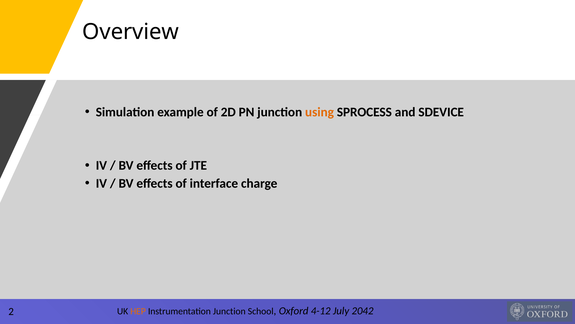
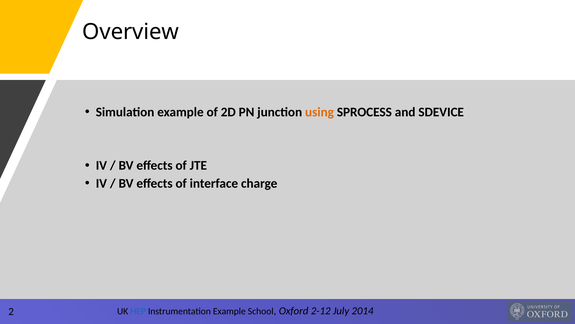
HEP colour: orange -> blue
Instrumentation Junction: Junction -> Example
4-12: 4-12 -> 2-12
2042: 2042 -> 2014
